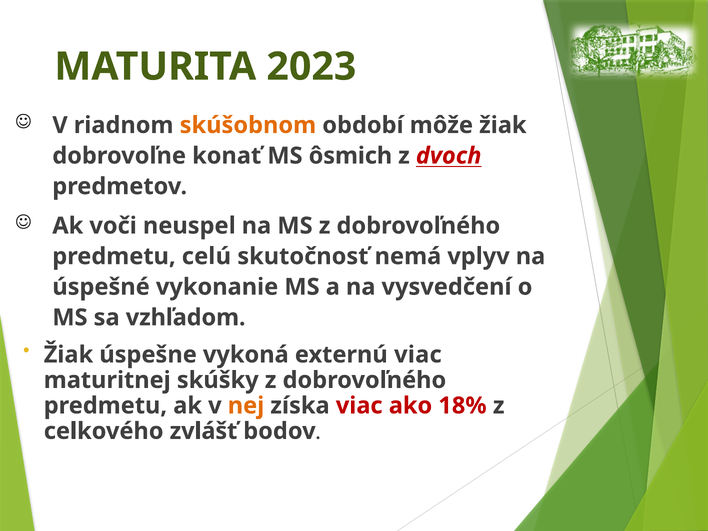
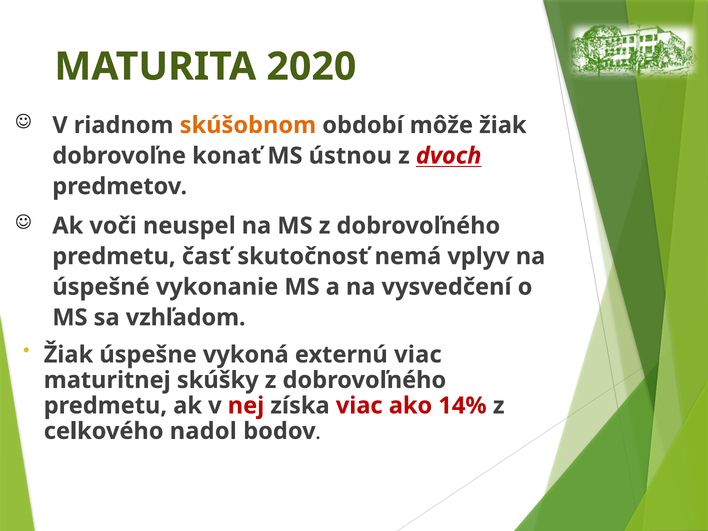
2023: 2023 -> 2020
ôsmich: ôsmich -> ústnou
celú: celú -> časť
nej colour: orange -> red
18%: 18% -> 14%
zvlášť: zvlášť -> nadol
